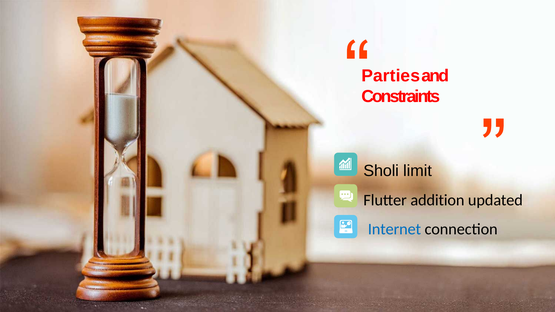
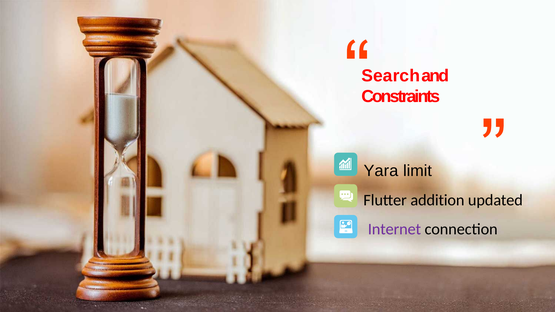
Parties: Parties -> Search
Sholi: Sholi -> Yara
Internet colour: blue -> purple
